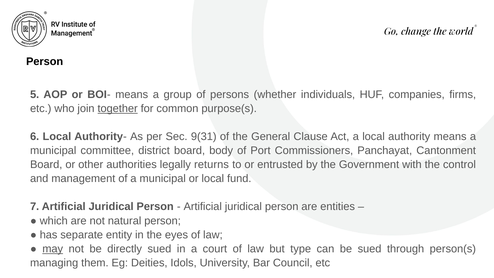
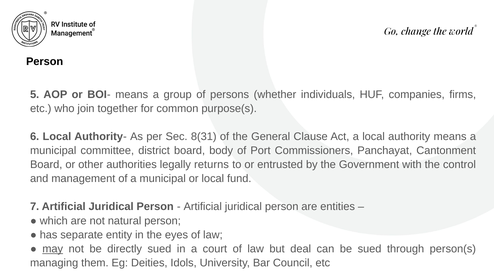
together underline: present -> none
9(31: 9(31 -> 8(31
type: type -> deal
